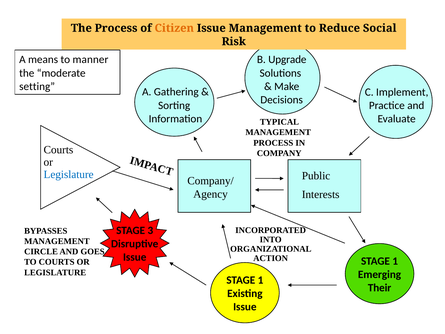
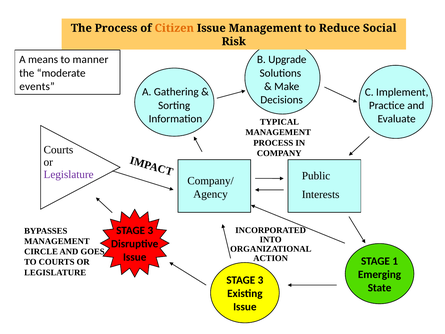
setting: setting -> events
Legislature at (69, 174) colour: blue -> purple
1 at (261, 280): 1 -> 3
Their: Their -> State
